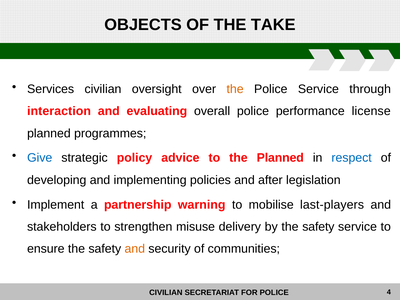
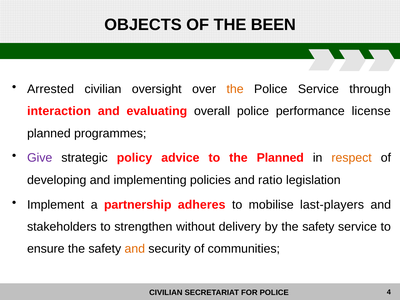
TAKE: TAKE -> BEEN
Services: Services -> Arrested
Give colour: blue -> purple
respect colour: blue -> orange
after: after -> ratio
warning: warning -> adheres
misuse: misuse -> without
